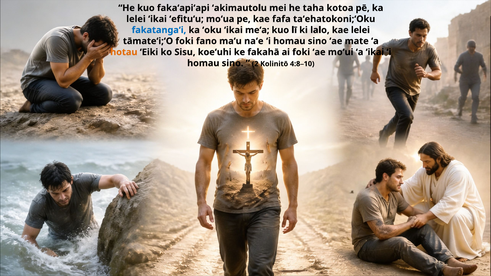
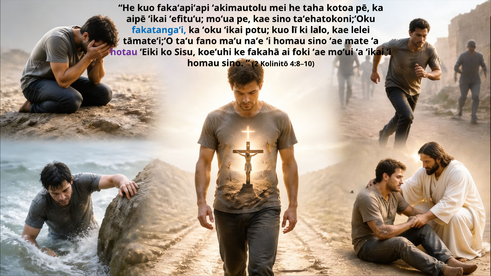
lelei at (136, 19): lelei -> aipē
kae fafa: fafa -> sino
meʻa: meʻa -> potu
foki at (184, 41): foki -> taʻu
hotau colour: orange -> purple
